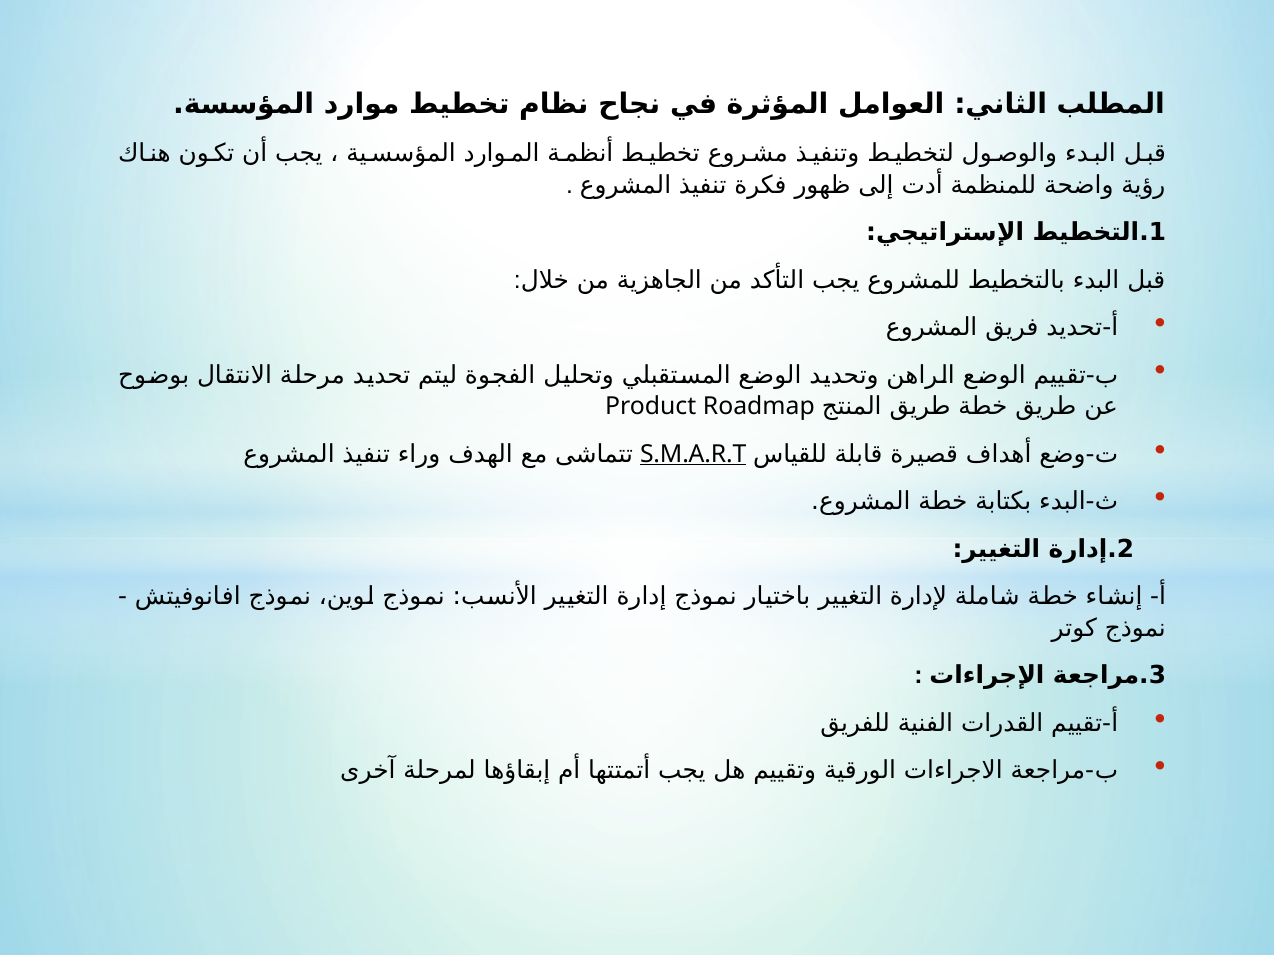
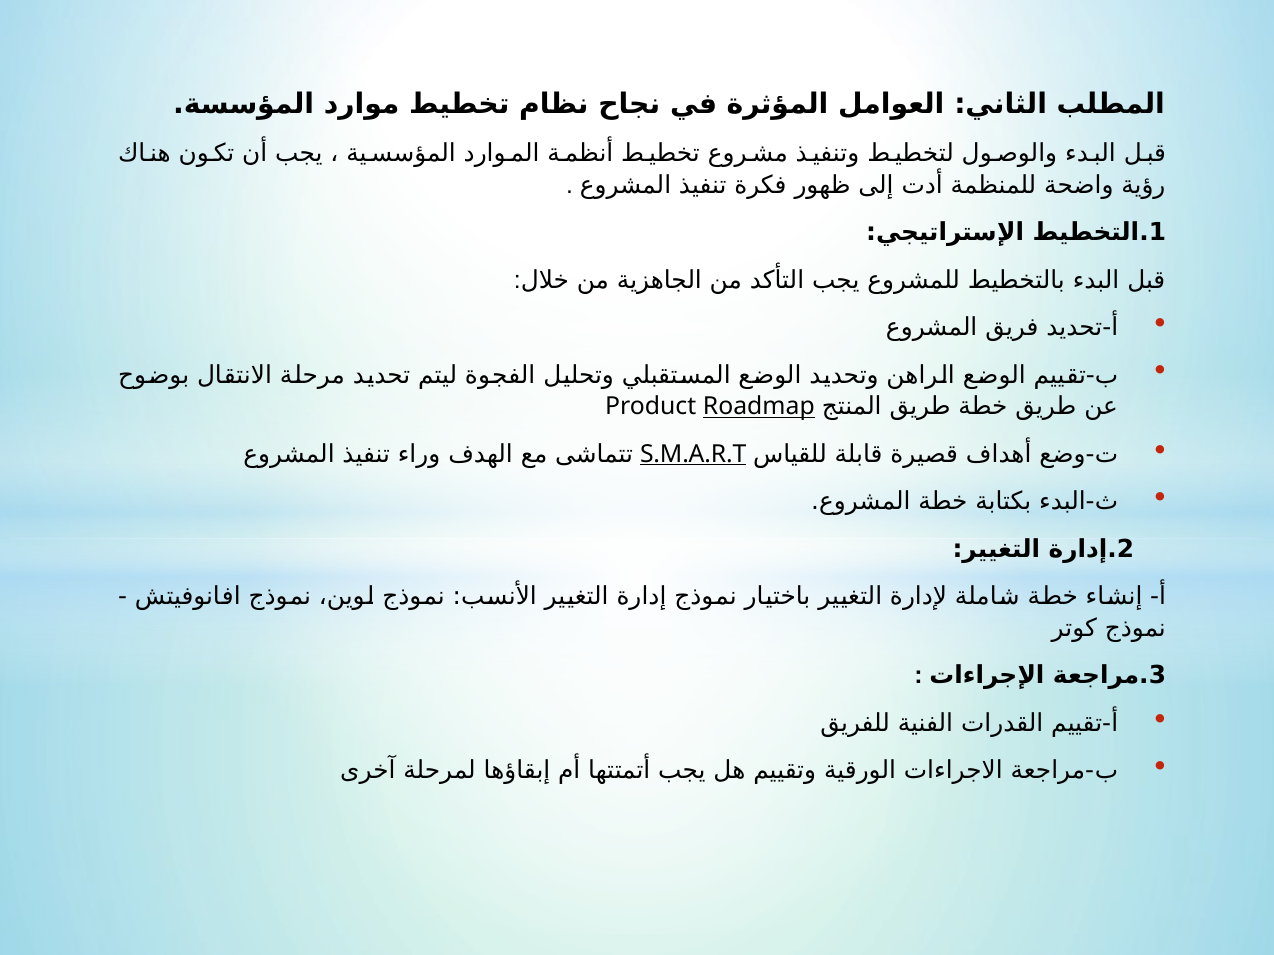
Roadmap underline: none -> present
